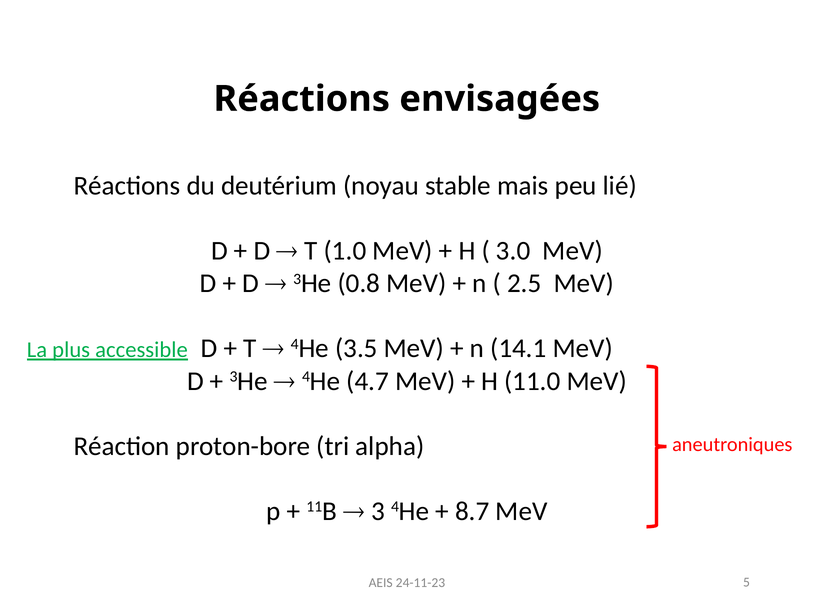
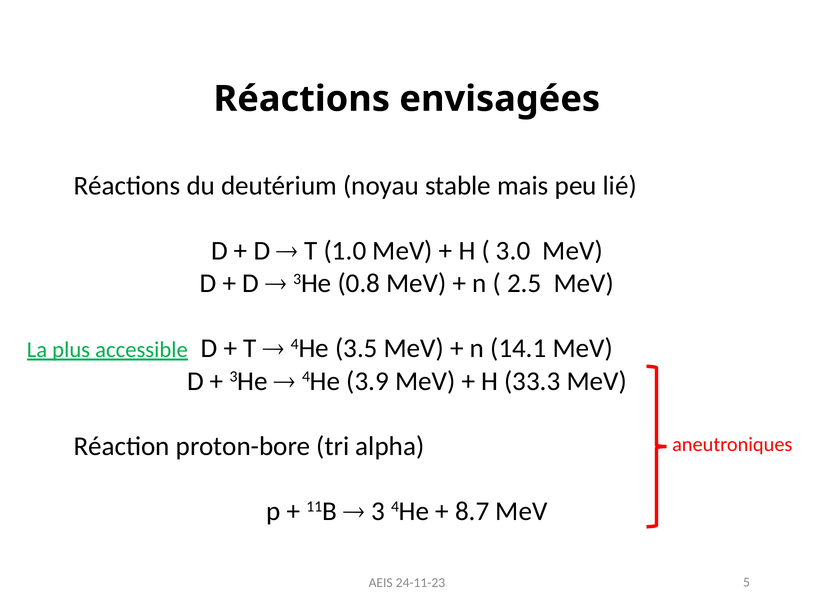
4.7: 4.7 -> 3.9
11.0: 11.0 -> 33.3
